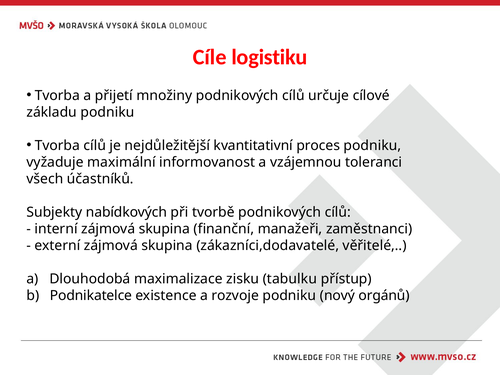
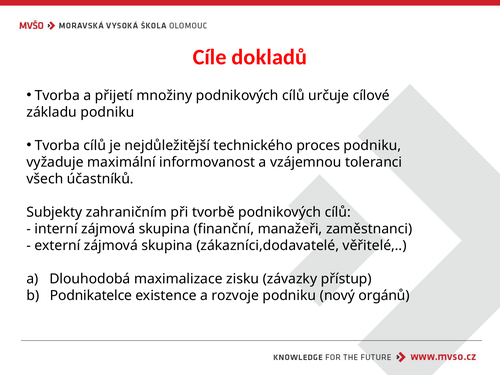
logistiku: logistiku -> dokladů
kvantitativní: kvantitativní -> technického
nabídkových: nabídkových -> zahraničním
tabulku: tabulku -> závazky
